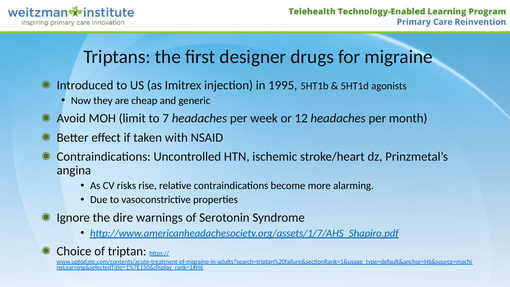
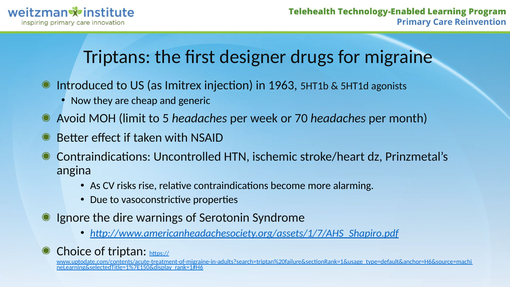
1995: 1995 -> 1963
7: 7 -> 5
12: 12 -> 70
